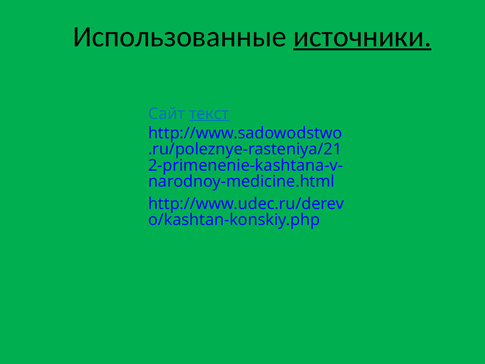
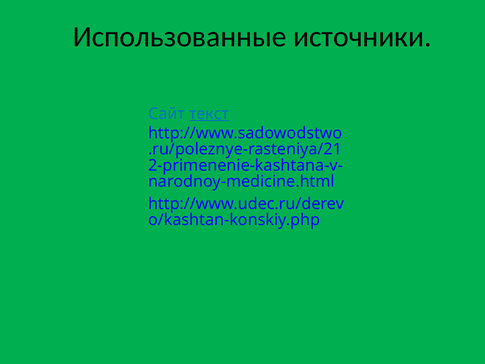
источники underline: present -> none
